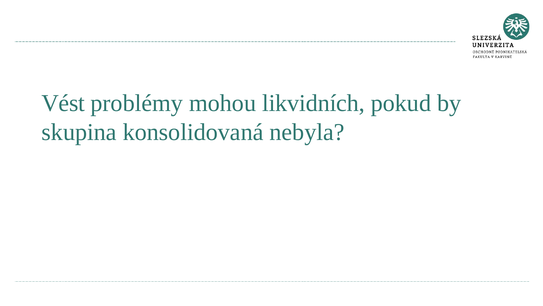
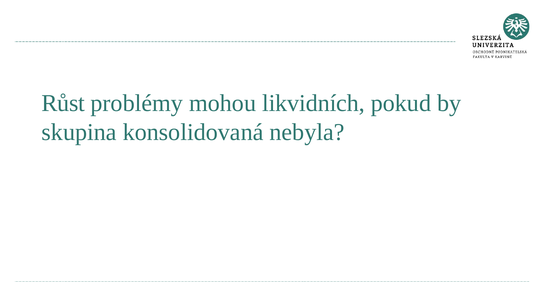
Vést: Vést -> Růst
